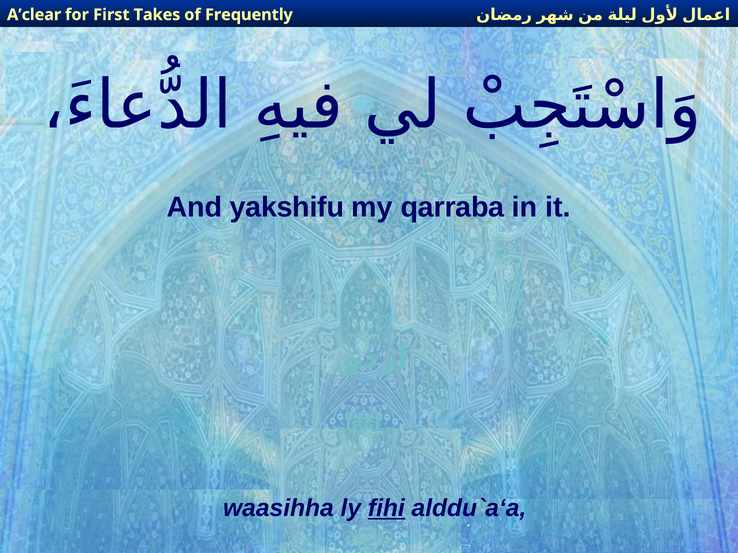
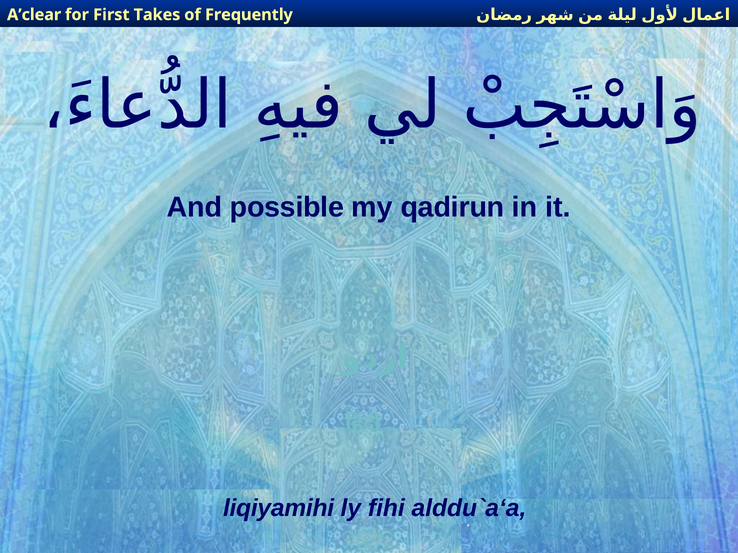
yakshifu: yakshifu -> possible
qarraba: qarraba -> qadirun
waasihha: waasihha -> liqiyamihi
fihi underline: present -> none
